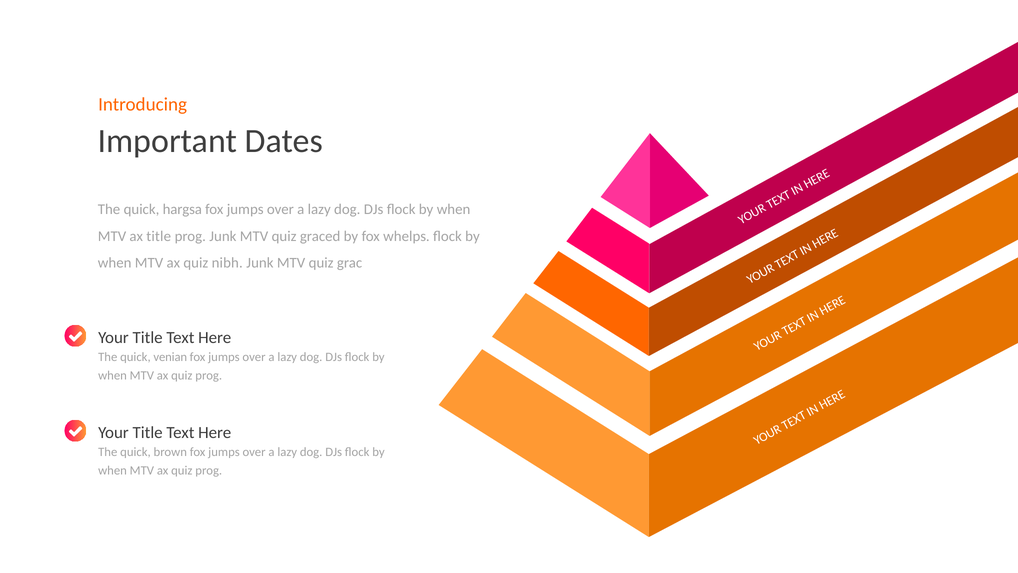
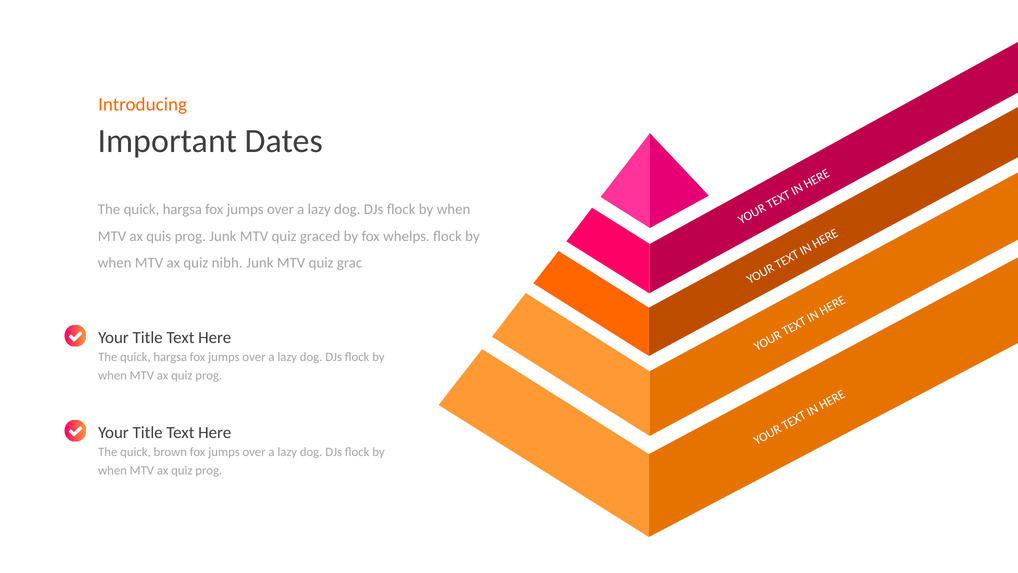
ax title: title -> quis
venian at (170, 357): venian -> hargsa
